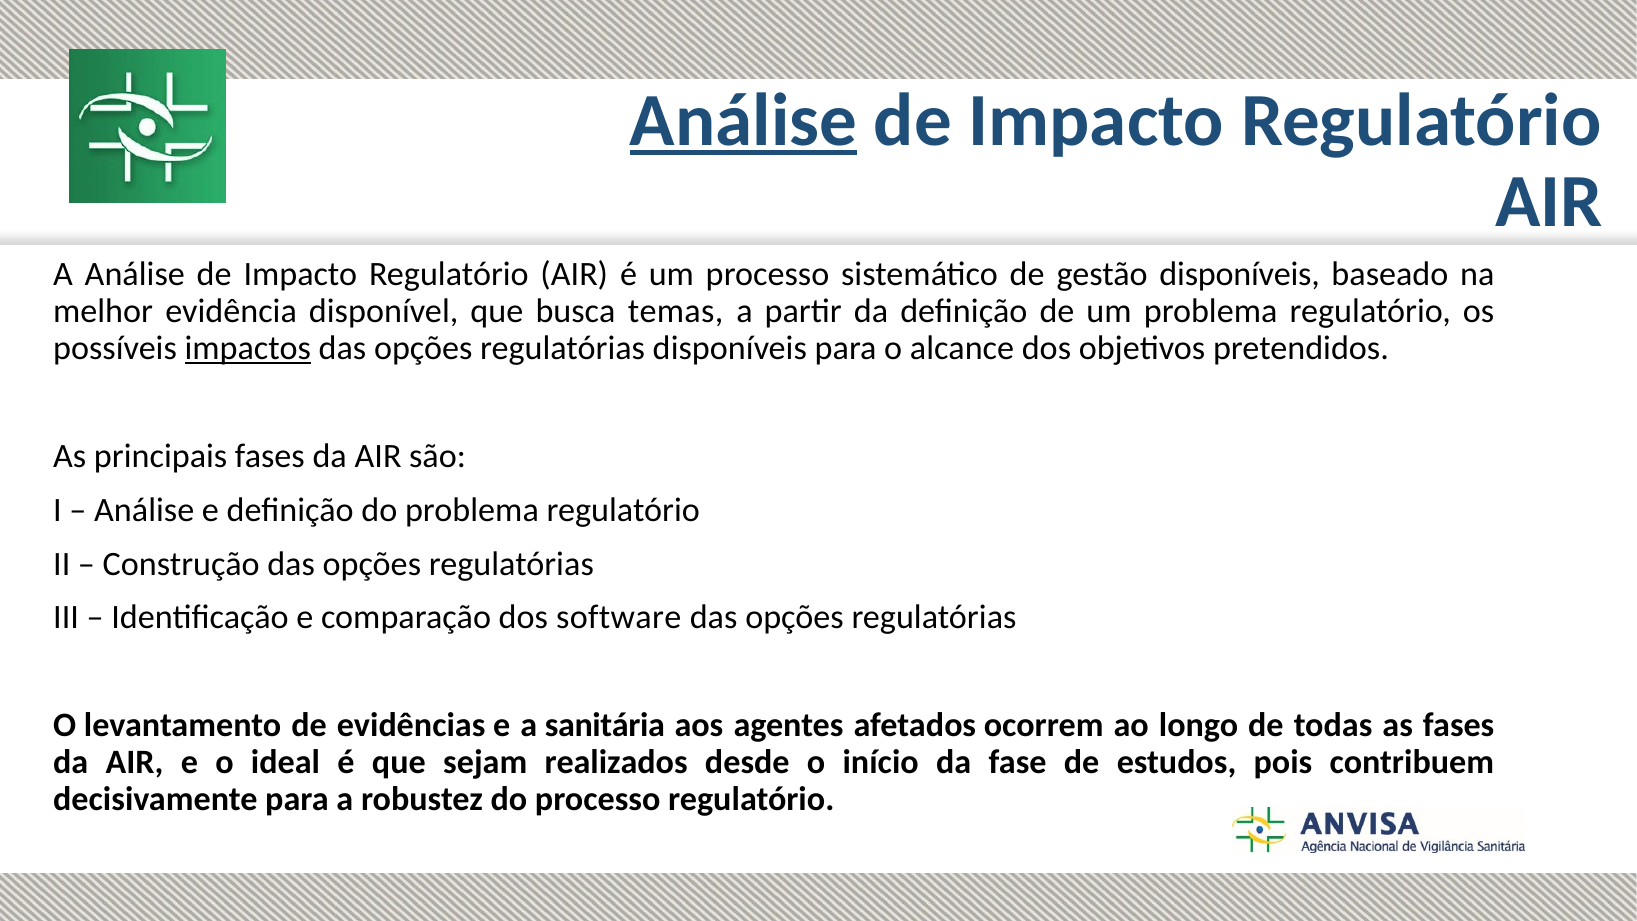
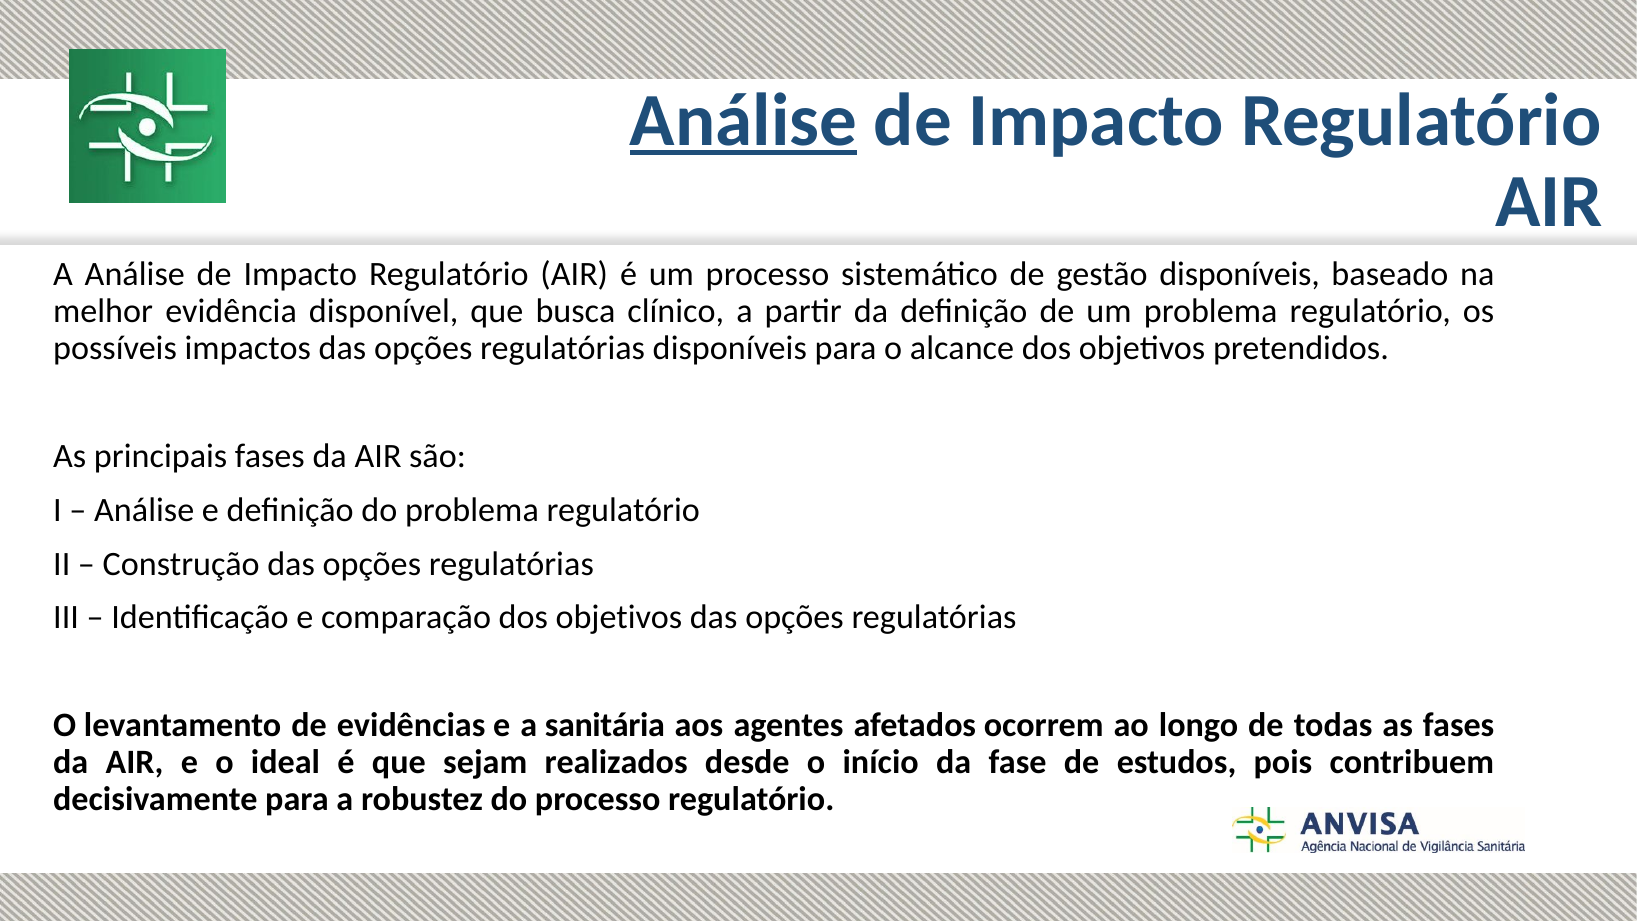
temas: temas -> clínico
impactos underline: present -> none
comparação dos software: software -> objetivos
